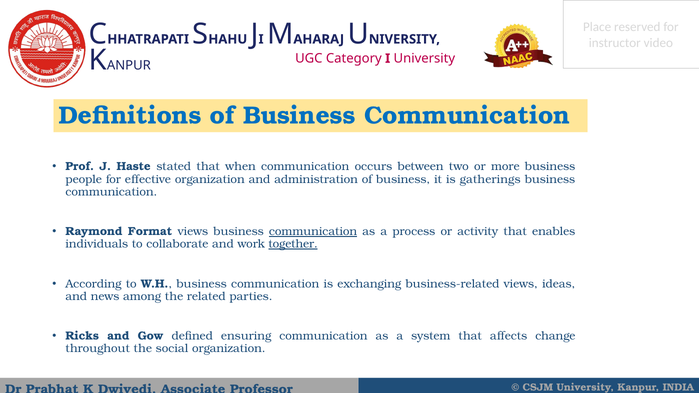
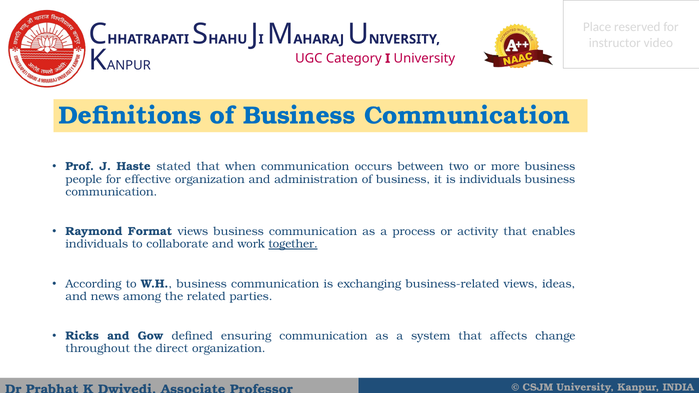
is gatherings: gatherings -> individuals
communication at (313, 232) underline: present -> none
social: social -> direct
